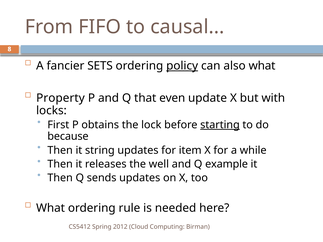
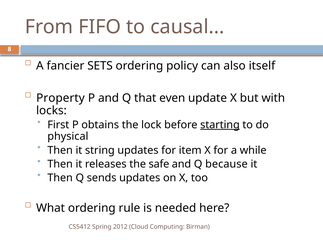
policy underline: present -> none
also what: what -> itself
because: because -> physical
well: well -> safe
example: example -> because
